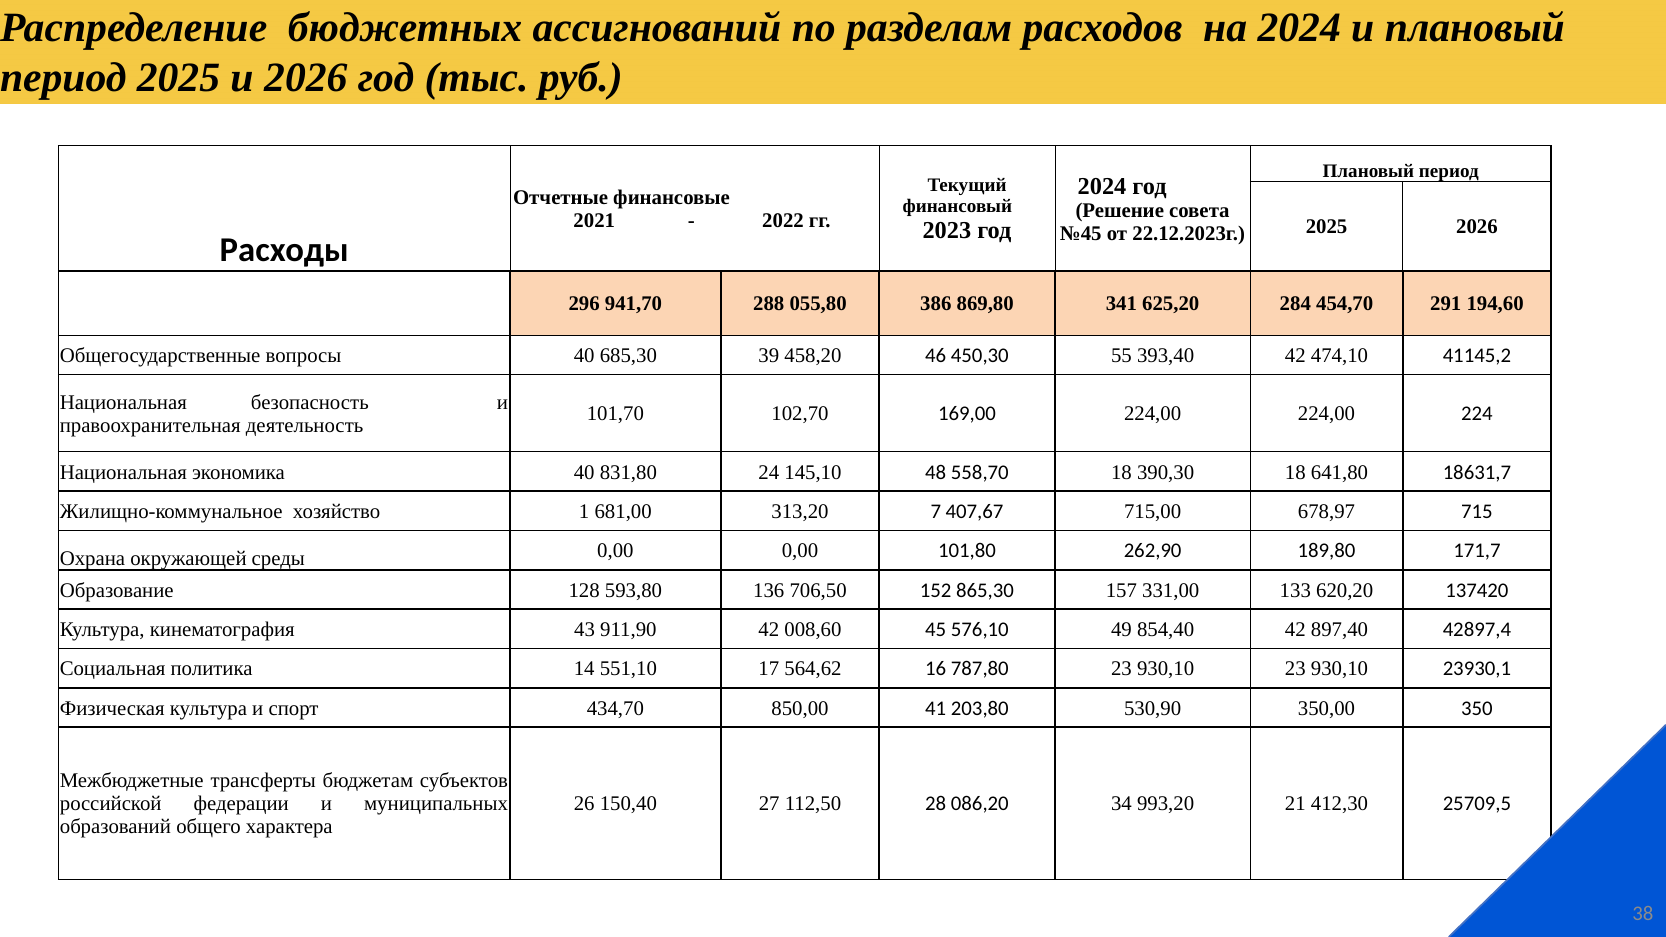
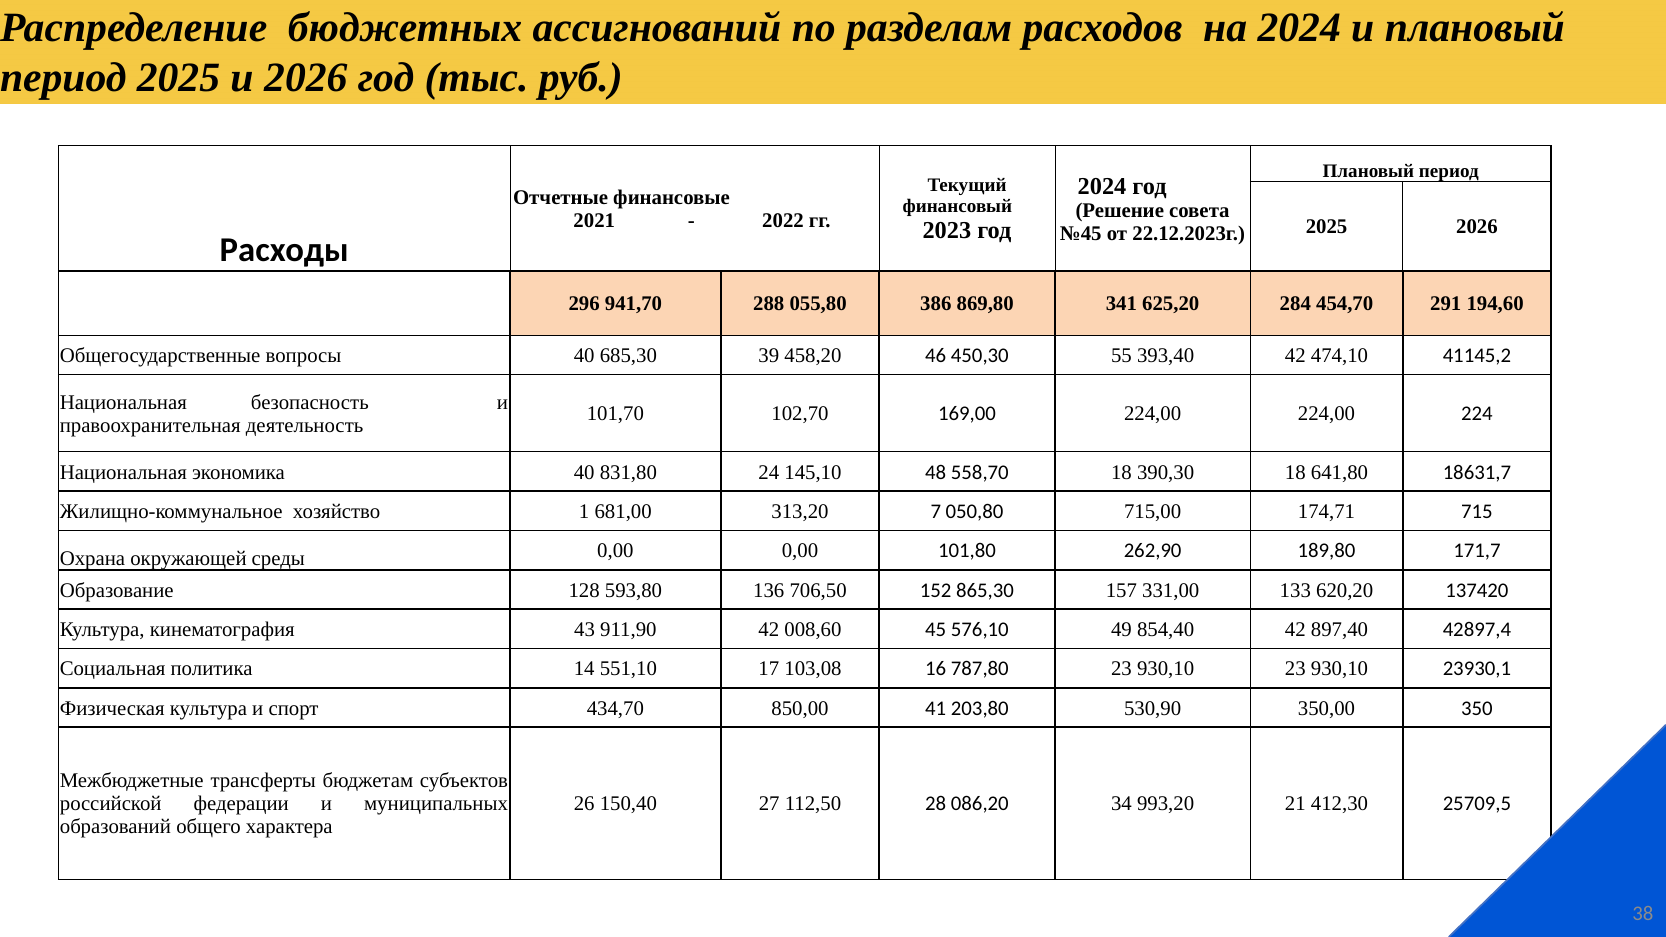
407,67: 407,67 -> 050,80
678,97: 678,97 -> 174,71
564,62: 564,62 -> 103,08
